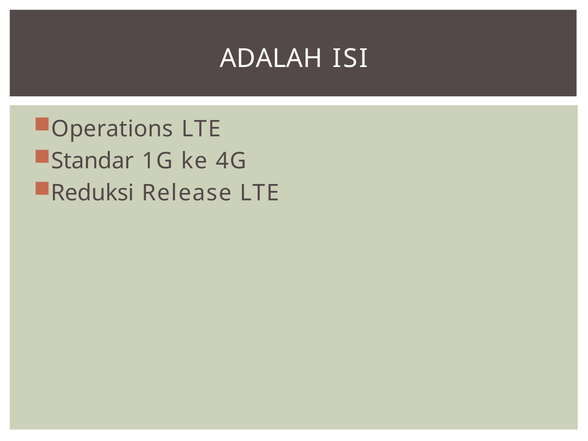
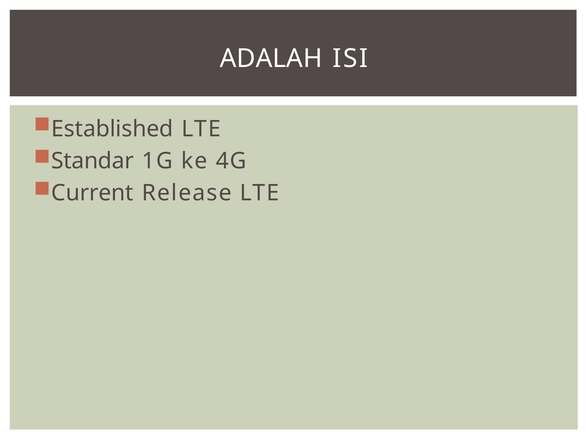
Operations: Operations -> Established
Reduksi: Reduksi -> Current
